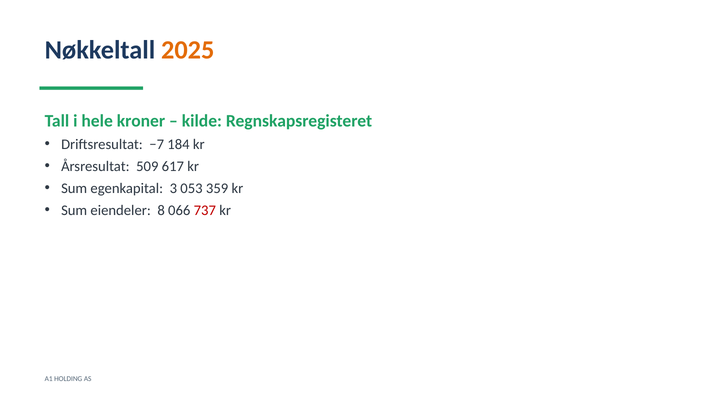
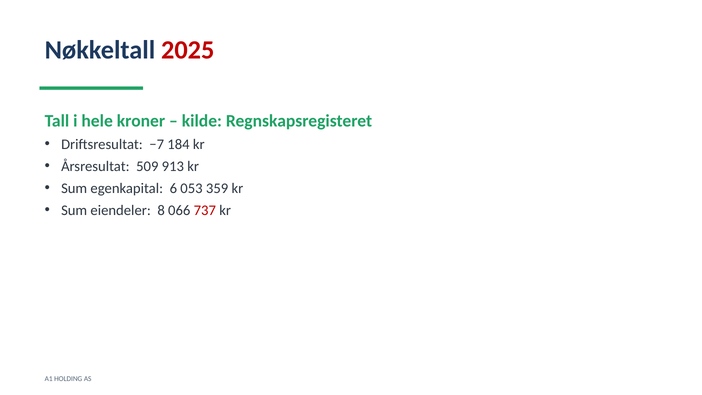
2025 colour: orange -> red
617: 617 -> 913
3: 3 -> 6
